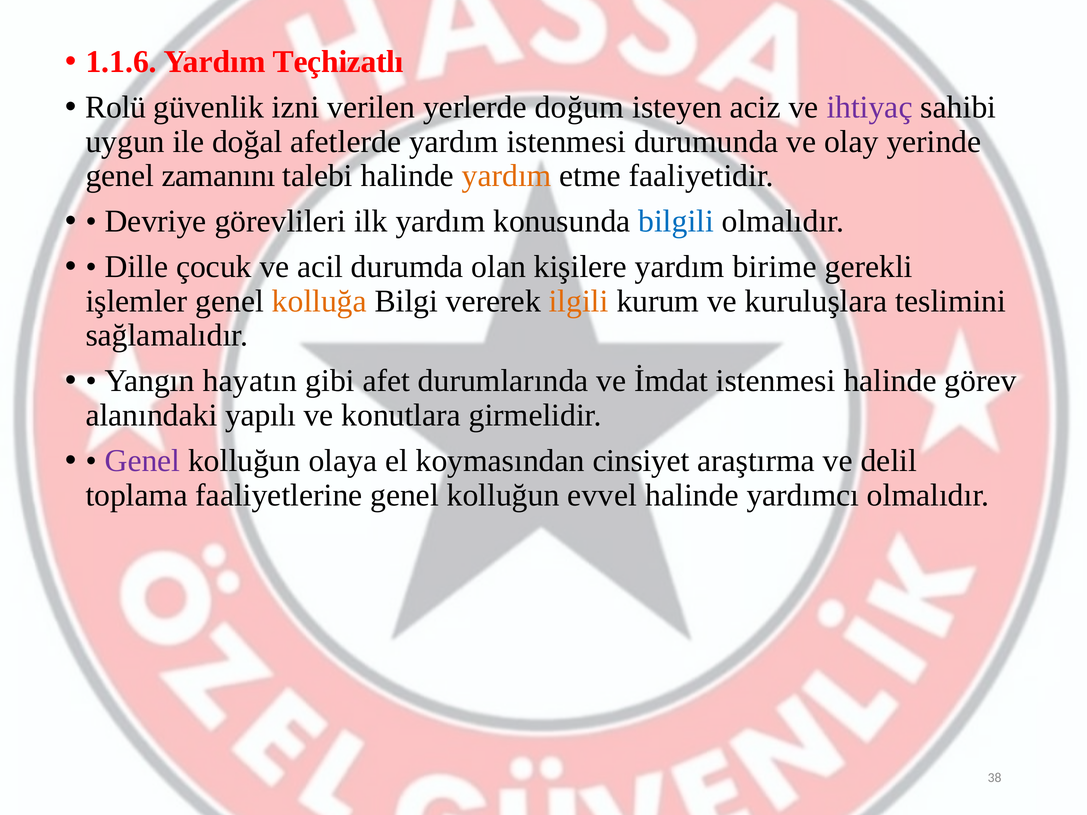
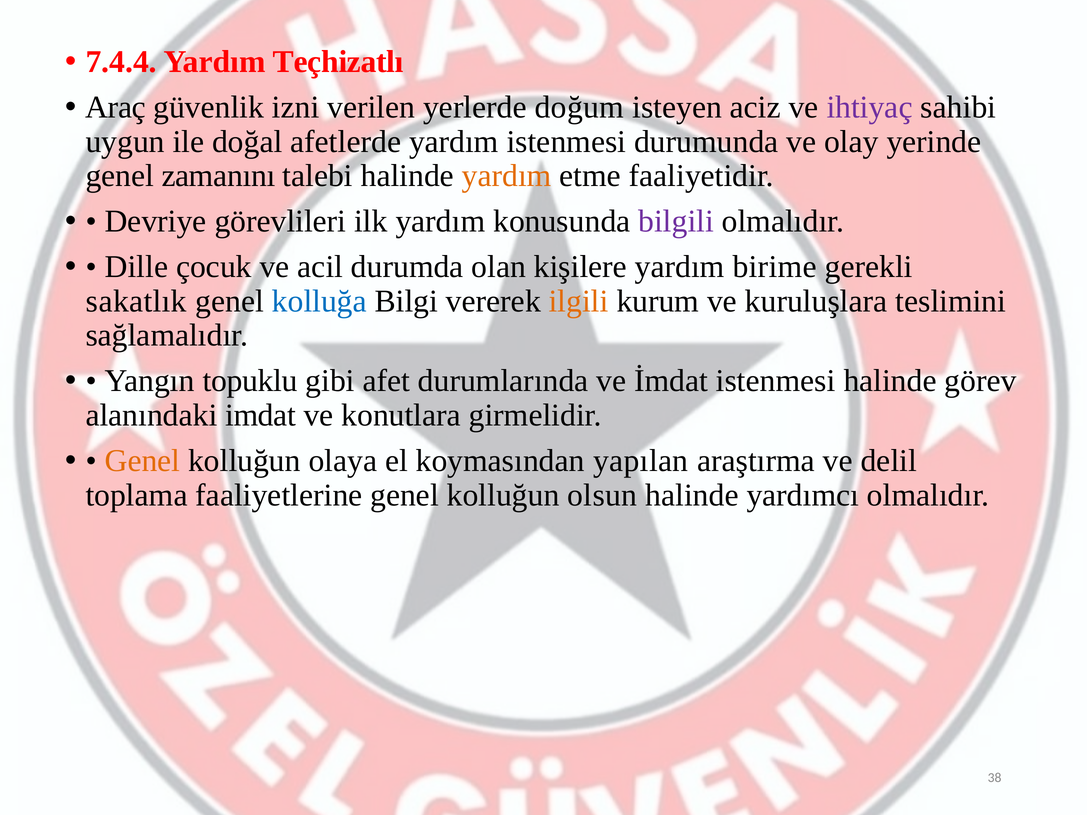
1.1.6: 1.1.6 -> 7.4.4
Rolü: Rolü -> Araç
bilgili colour: blue -> purple
işlemler: işlemler -> sakatlık
kolluğa colour: orange -> blue
hayatın: hayatın -> topuklu
yapılı: yapılı -> imdat
Genel at (142, 461) colour: purple -> orange
cinsiyet: cinsiyet -> yapılan
evvel: evvel -> olsun
